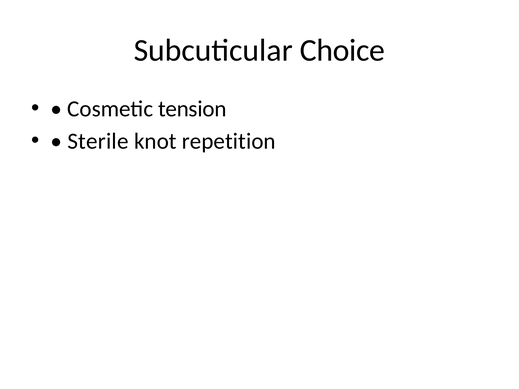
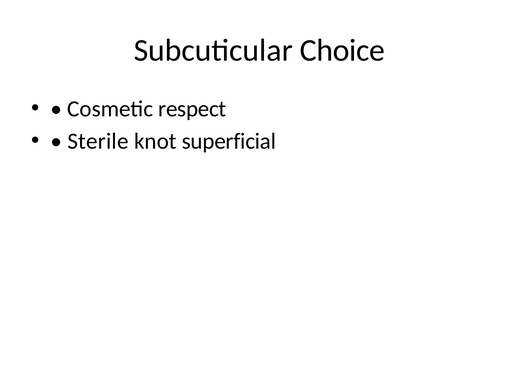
tension: tension -> respect
repetition: repetition -> superficial
